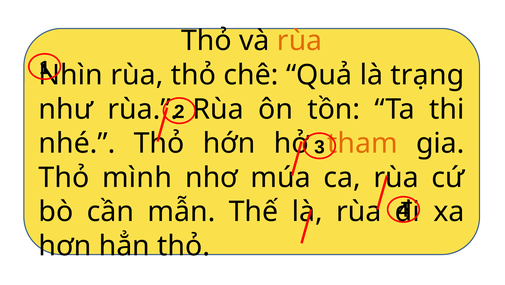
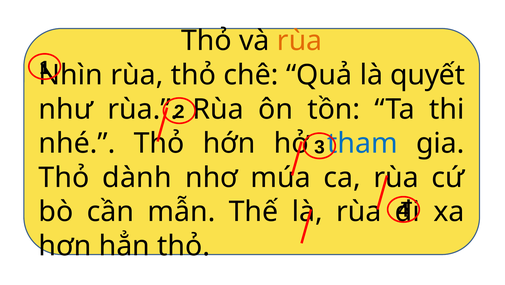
trạng: trạng -> quyết
tham colour: orange -> blue
mình: mình -> dành
